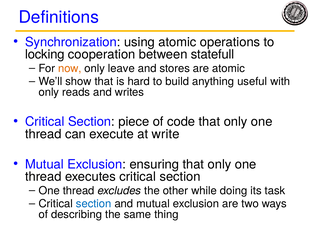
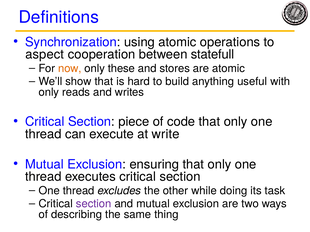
locking: locking -> aspect
leave: leave -> these
section at (94, 204) colour: blue -> purple
